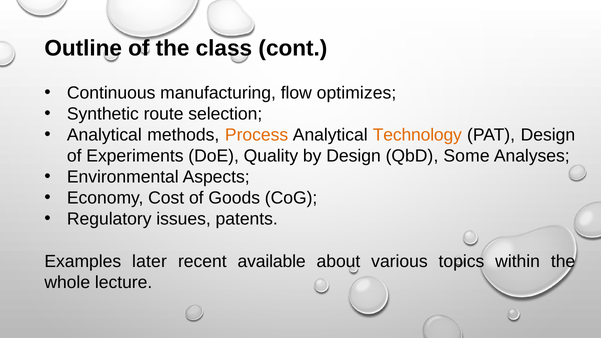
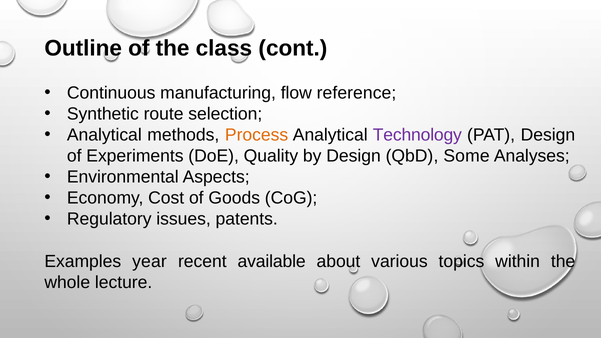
optimizes: optimizes -> reference
Technology colour: orange -> purple
later: later -> year
